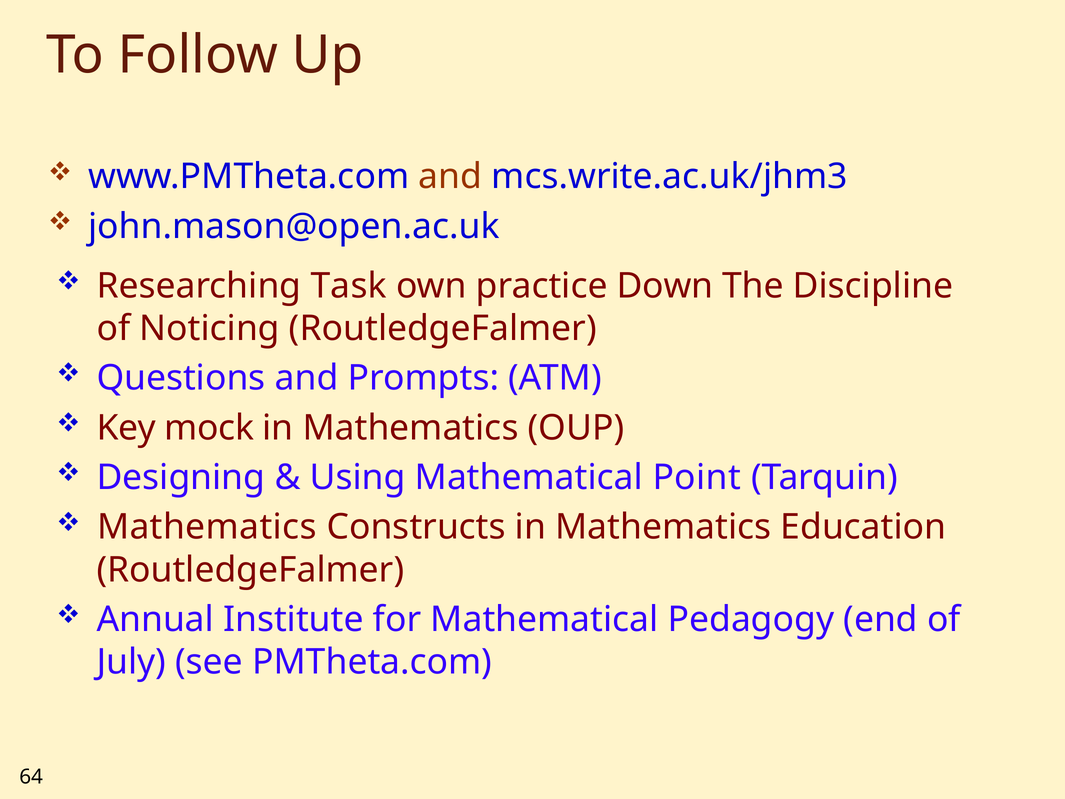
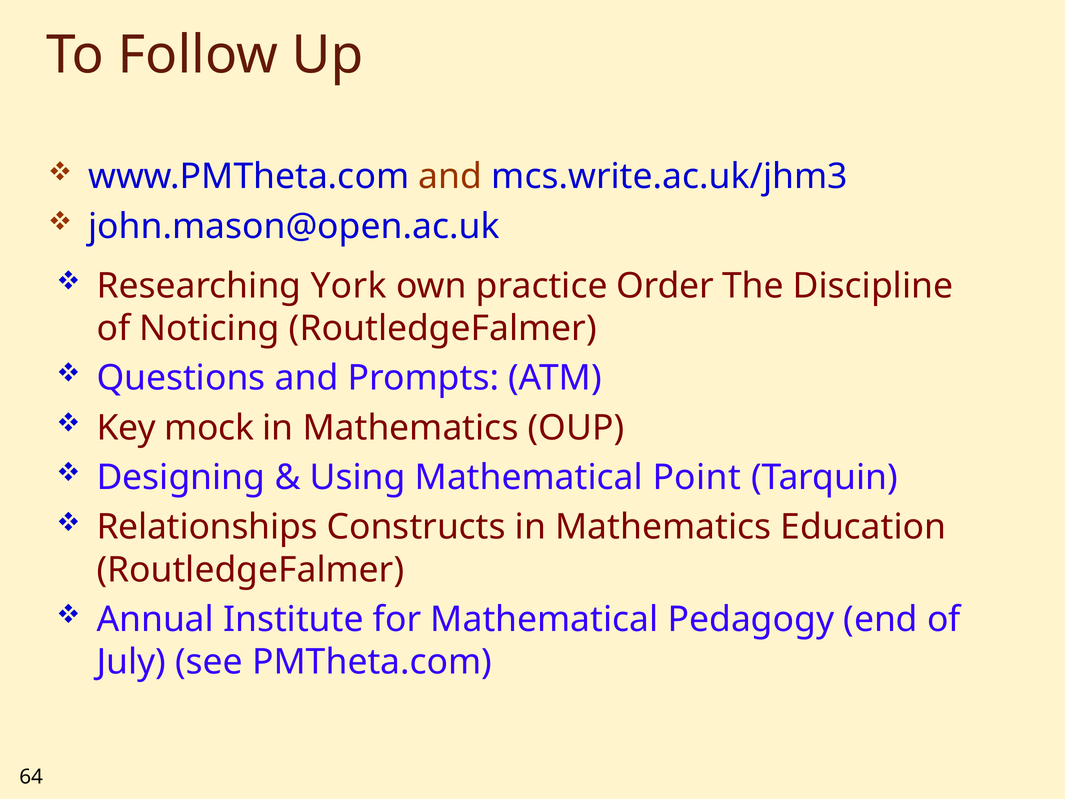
Task: Task -> York
Down: Down -> Order
Mathematics at (207, 527): Mathematics -> Relationships
